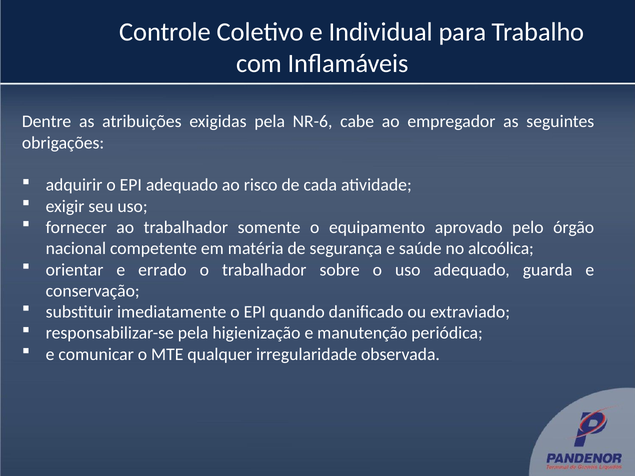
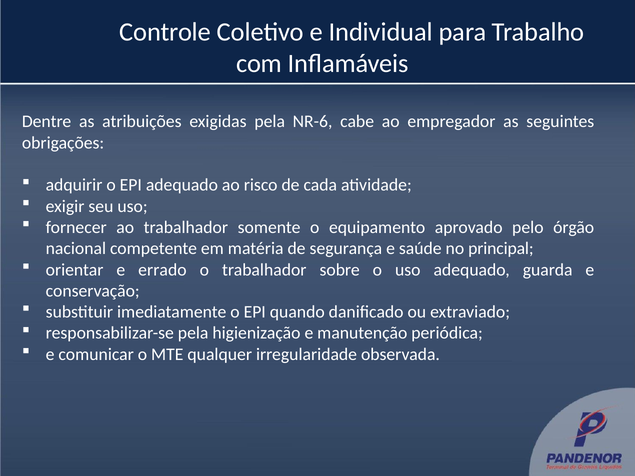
alcoólica: alcoólica -> principal
